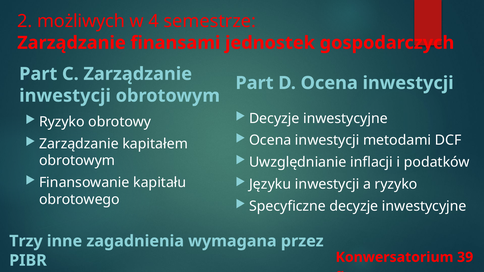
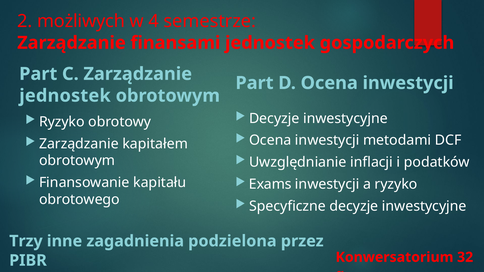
inwestycji at (65, 96): inwestycji -> jednostek
Języku: Języku -> Exams
wymagana: wymagana -> podzielona
39: 39 -> 32
